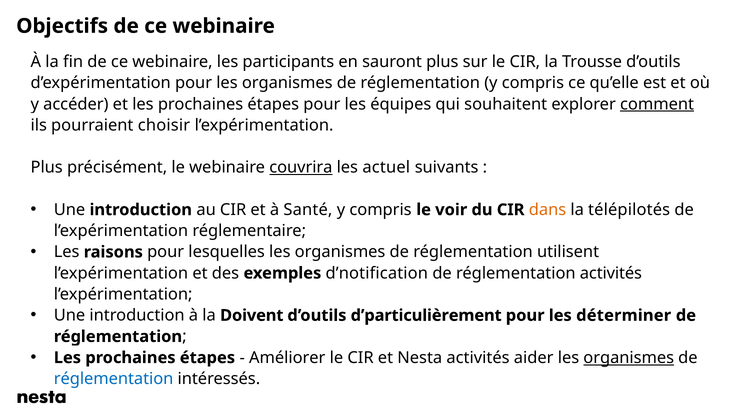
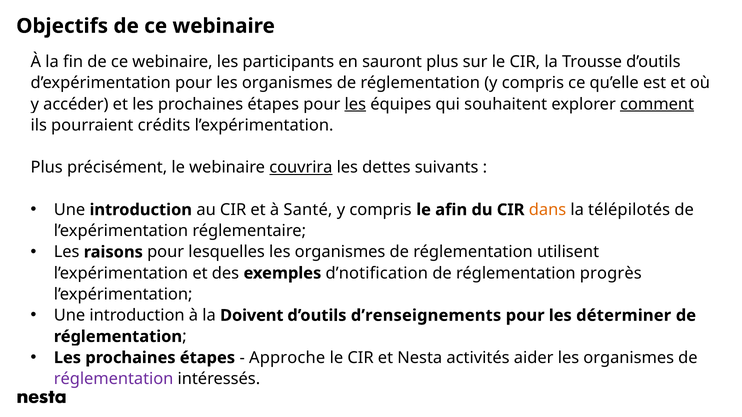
les at (355, 104) underline: none -> present
choisir: choisir -> crédits
actuel: actuel -> dettes
voir: voir -> afin
réglementation activités: activités -> progrès
d’particulièrement: d’particulièrement -> d’renseignements
Améliorer: Améliorer -> Approche
organismes at (629, 358) underline: present -> none
réglementation at (114, 379) colour: blue -> purple
